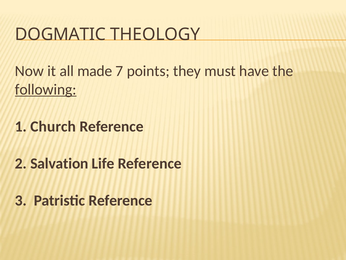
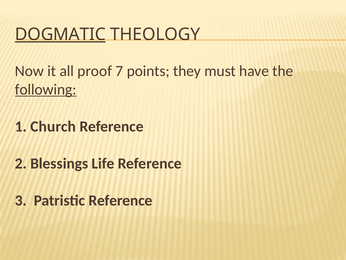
DOGMATIC underline: none -> present
made: made -> proof
Salvation: Salvation -> Blessings
